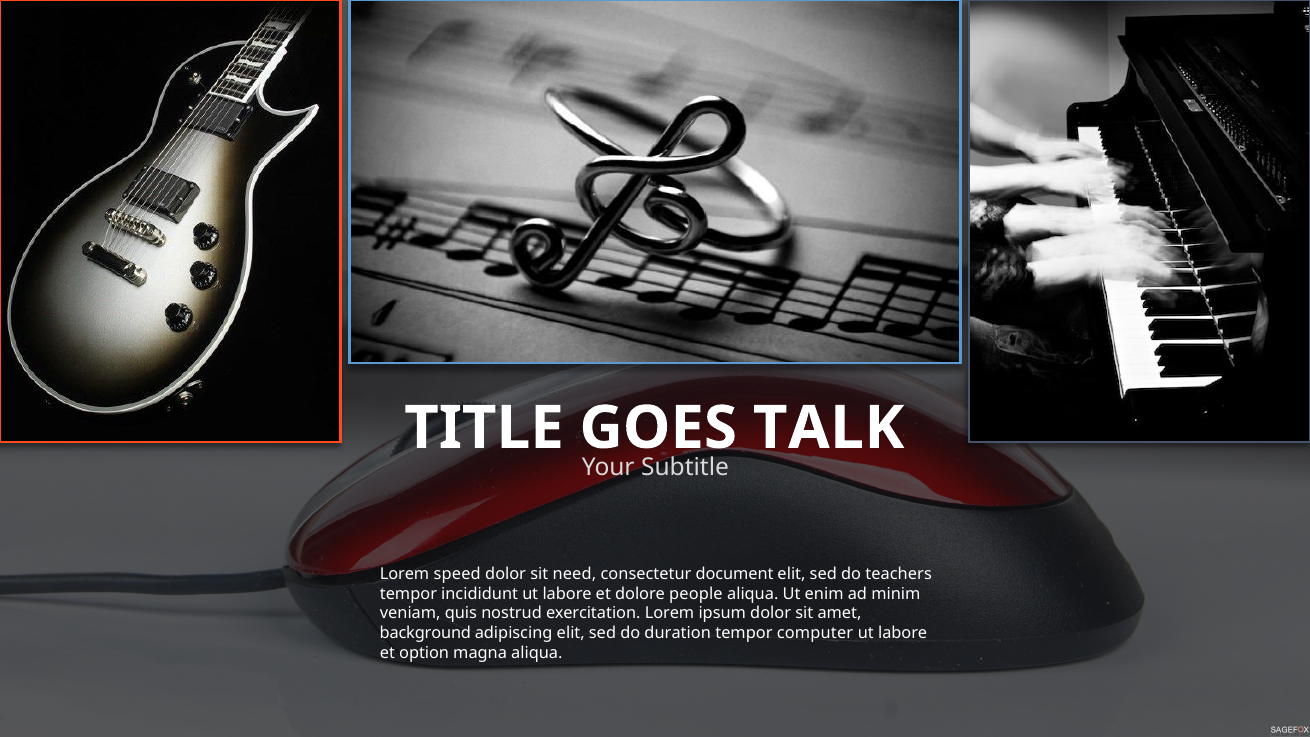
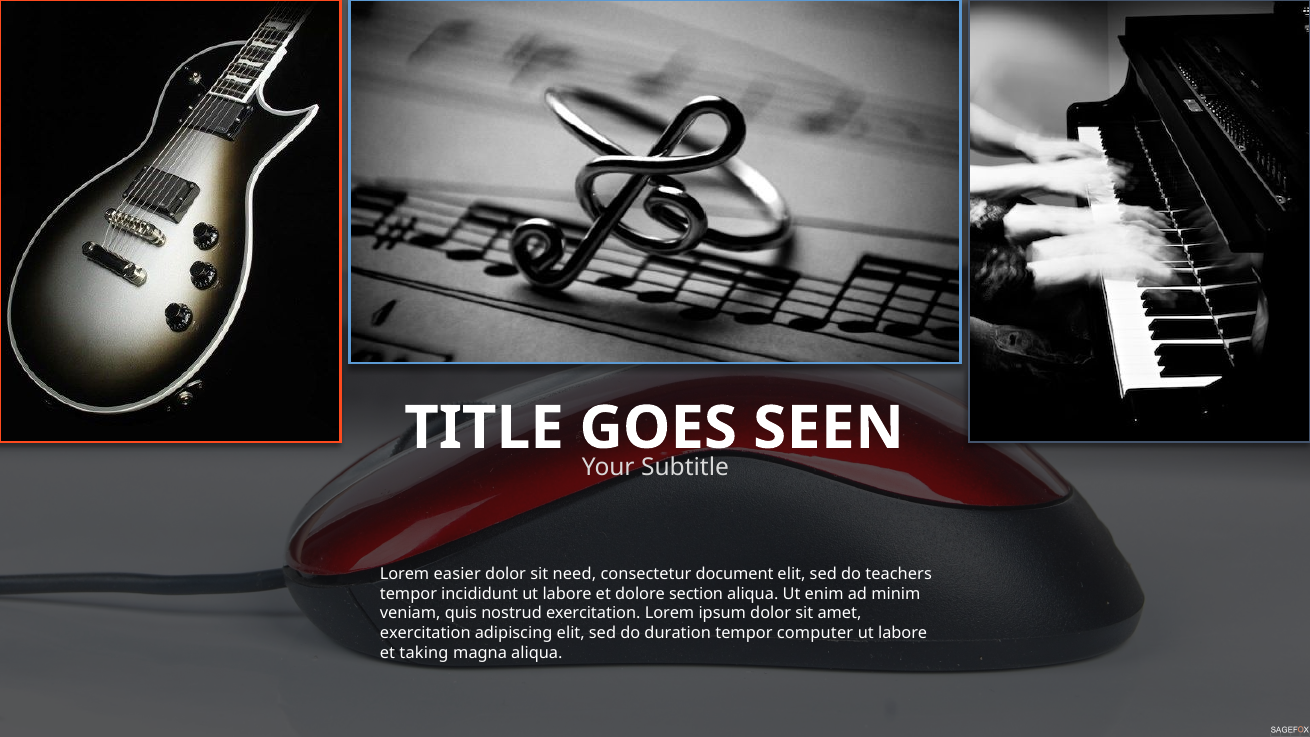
TALK: TALK -> SEEN
speed: speed -> easier
people: people -> section
background at (425, 633): background -> exercitation
option: option -> taking
